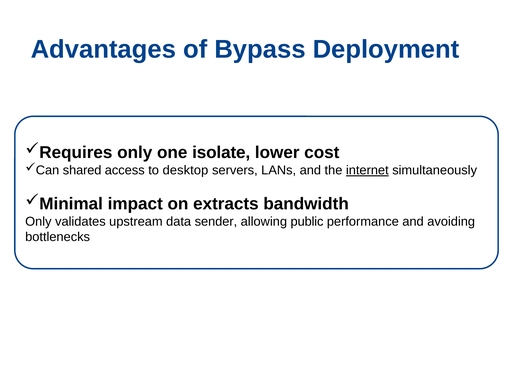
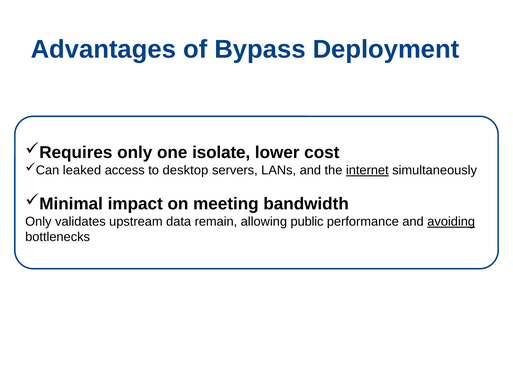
shared: shared -> leaked
extracts: extracts -> meeting
sender: sender -> remain
avoiding underline: none -> present
